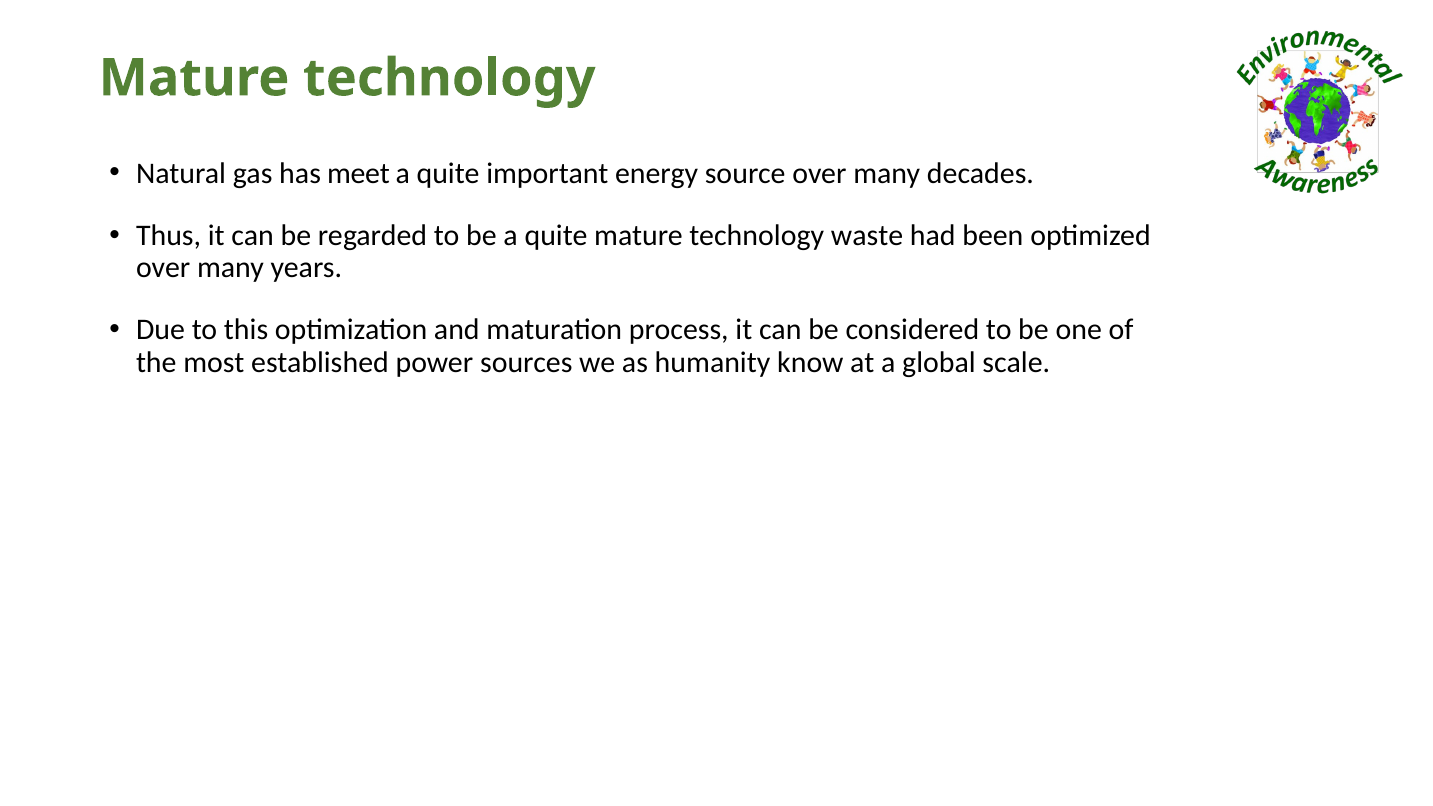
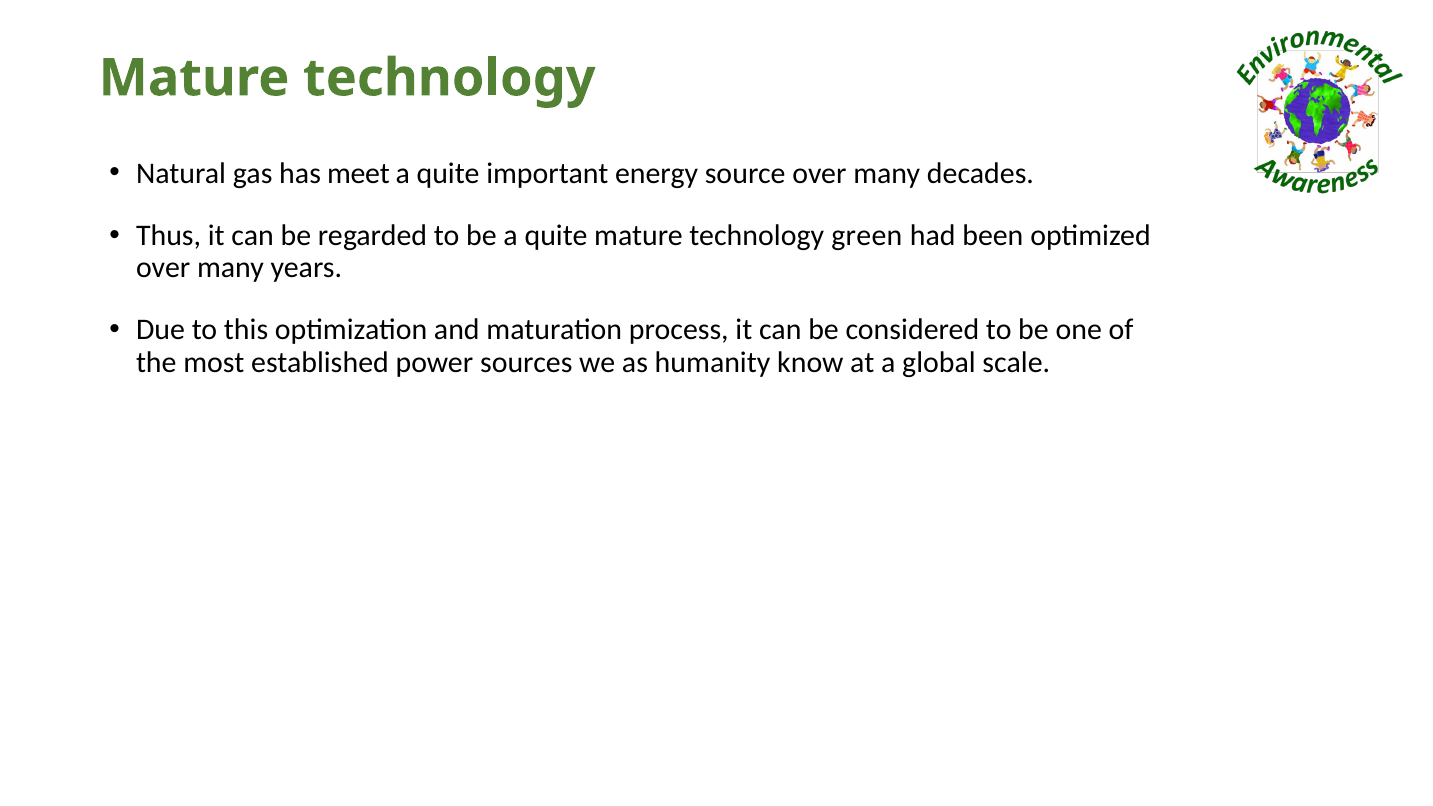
waste: waste -> green
